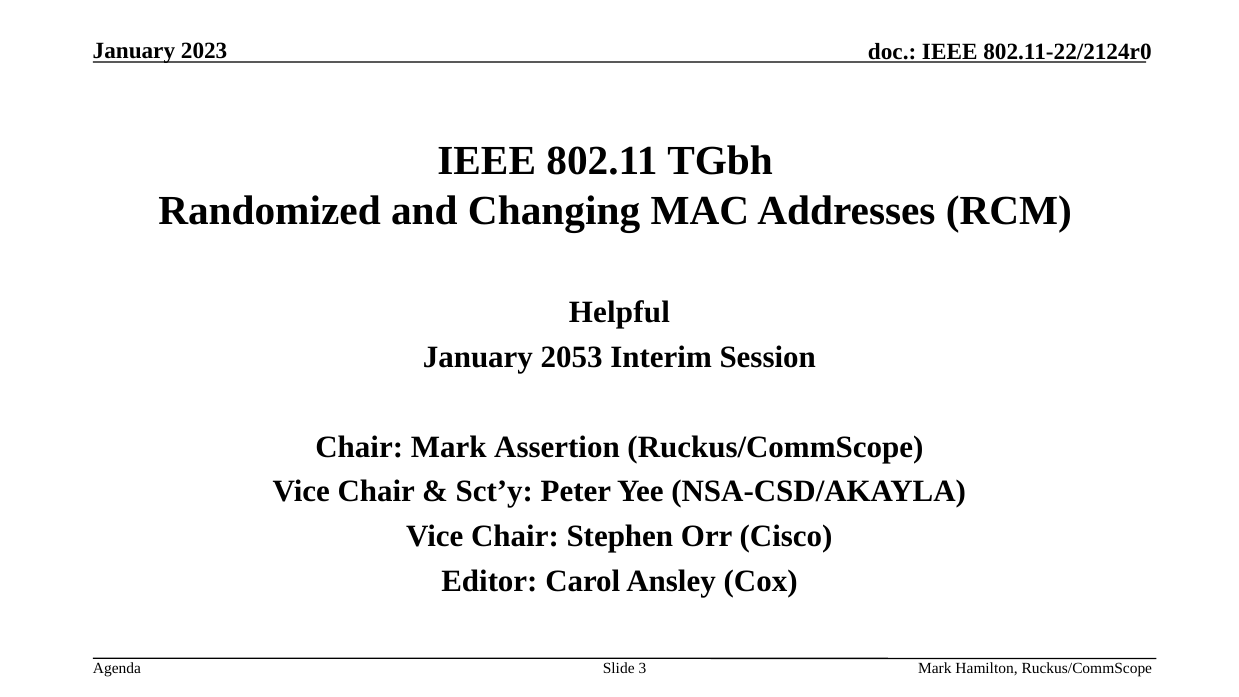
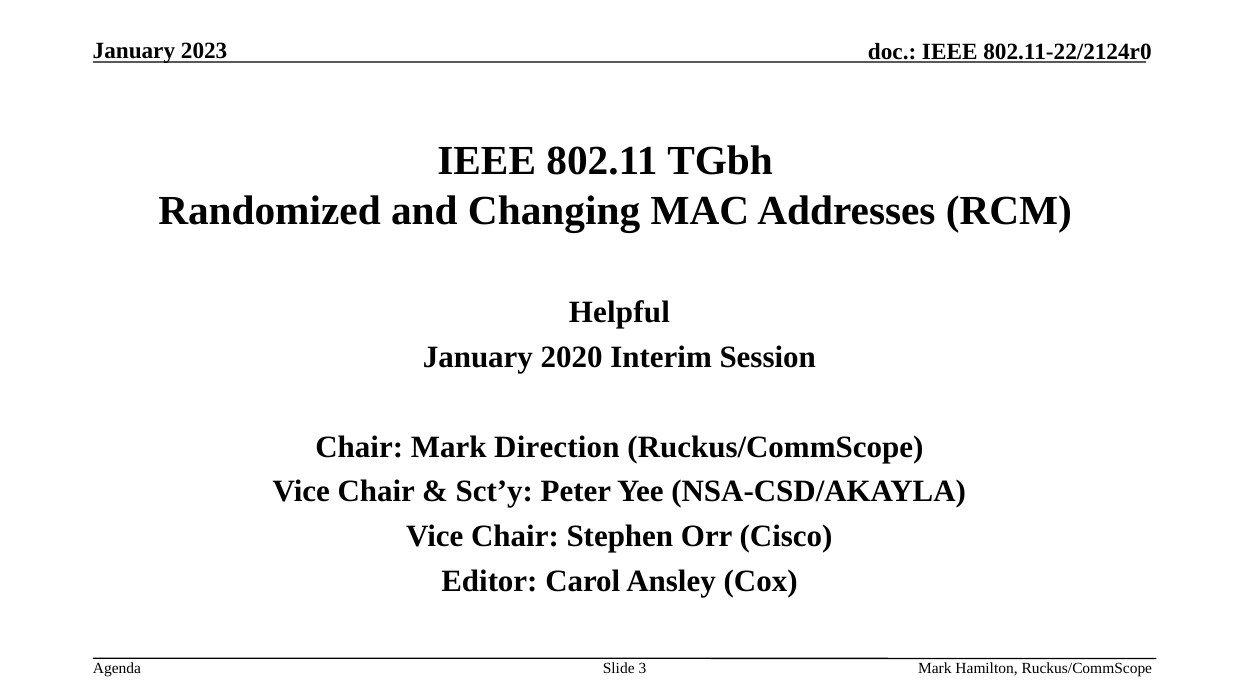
2053: 2053 -> 2020
Assertion: Assertion -> Direction
